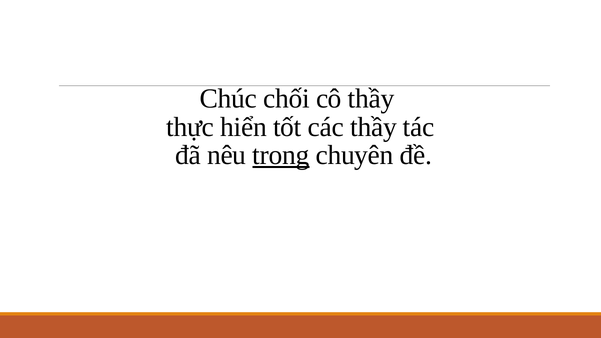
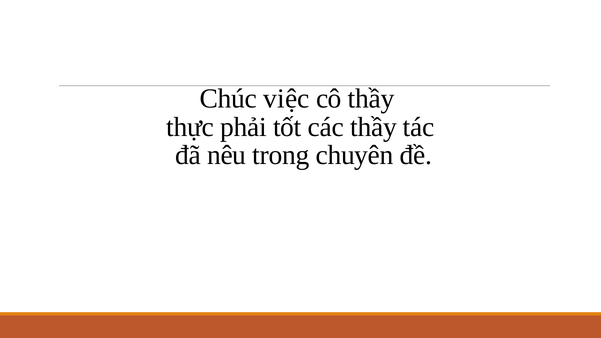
chối: chối -> việc
hiển: hiển -> phải
trong underline: present -> none
